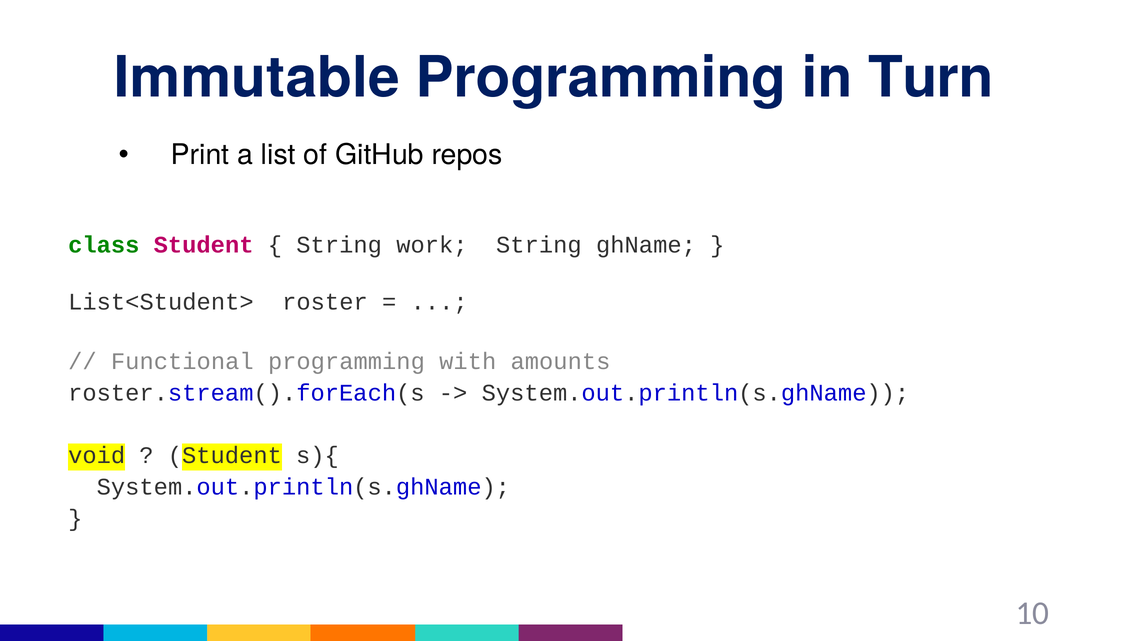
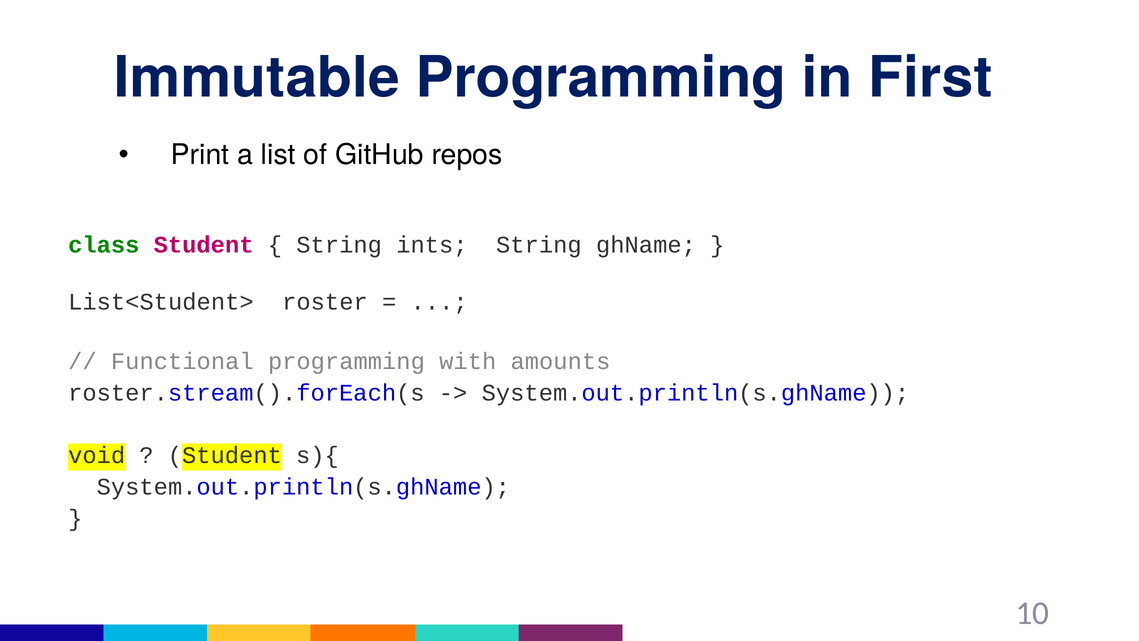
Turn: Turn -> First
work: work -> ints
